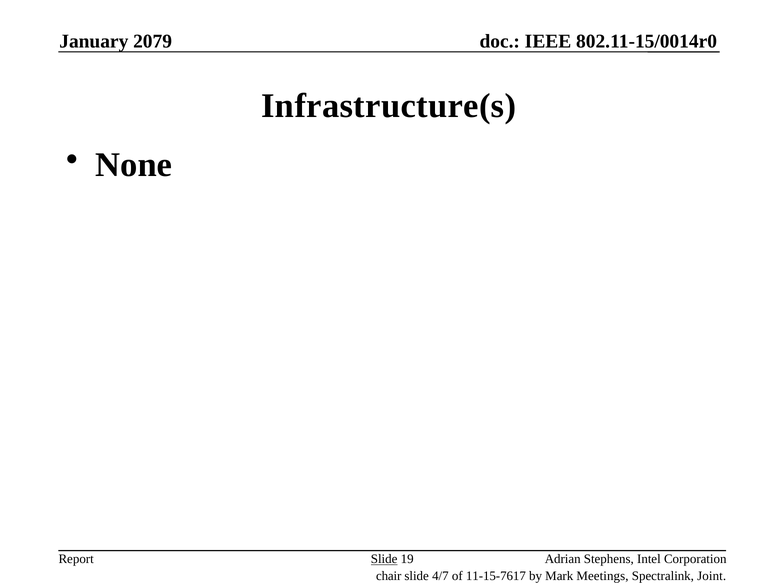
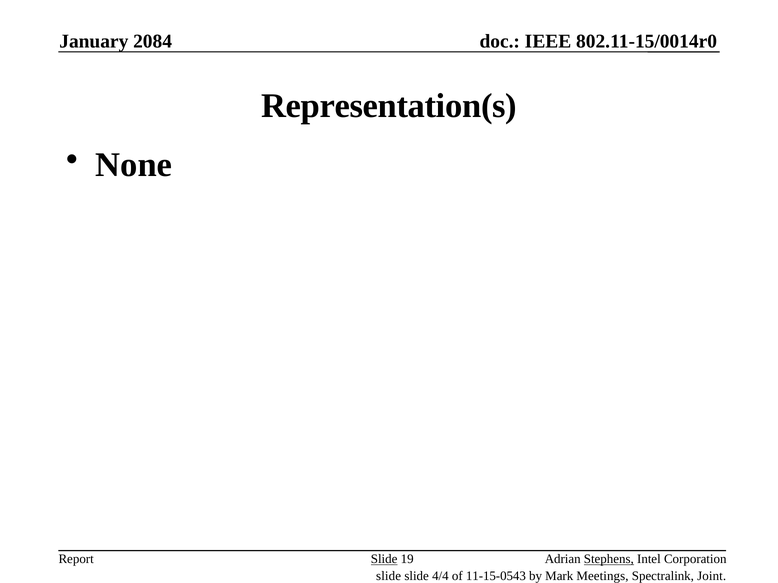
2079: 2079 -> 2084
Infrastructure(s: Infrastructure(s -> Representation(s
Stephens underline: none -> present
chair at (389, 577): chair -> slide
4/7: 4/7 -> 4/4
11-15-7617: 11-15-7617 -> 11-15-0543
